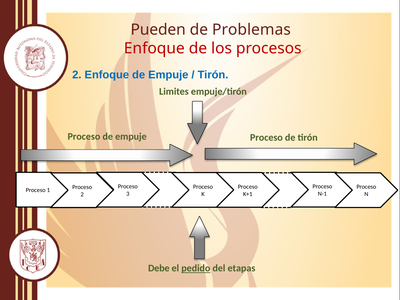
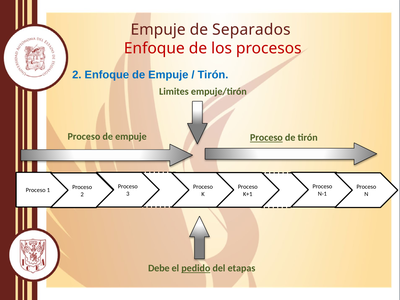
Pueden at (158, 30): Pueden -> Empuje
Problemas: Problemas -> Separados
Proceso at (266, 138) underline: none -> present
